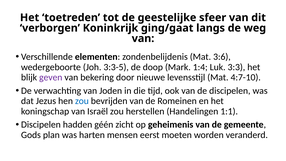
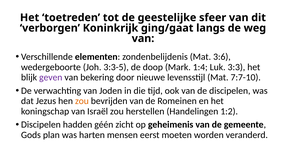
4:7-10: 4:7-10 -> 7:7-10
zou at (82, 101) colour: blue -> orange
1:1: 1:1 -> 1:2
